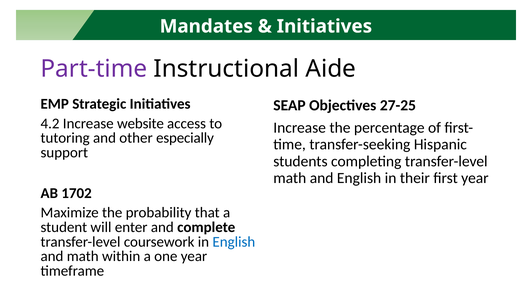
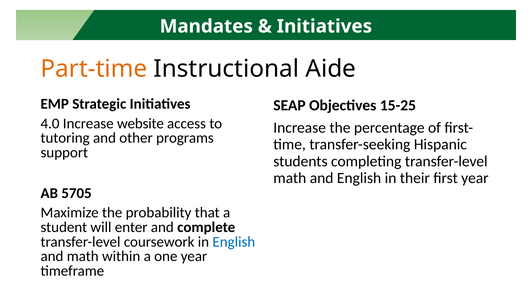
Part-time colour: purple -> orange
27-25: 27-25 -> 15-25
4.2: 4.2 -> 4.0
especially: especially -> programs
1702: 1702 -> 5705
